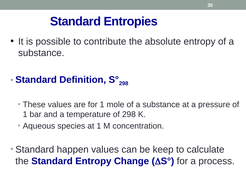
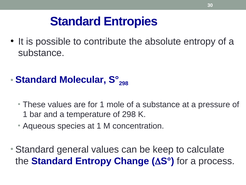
Definition: Definition -> Molecular
happen: happen -> general
